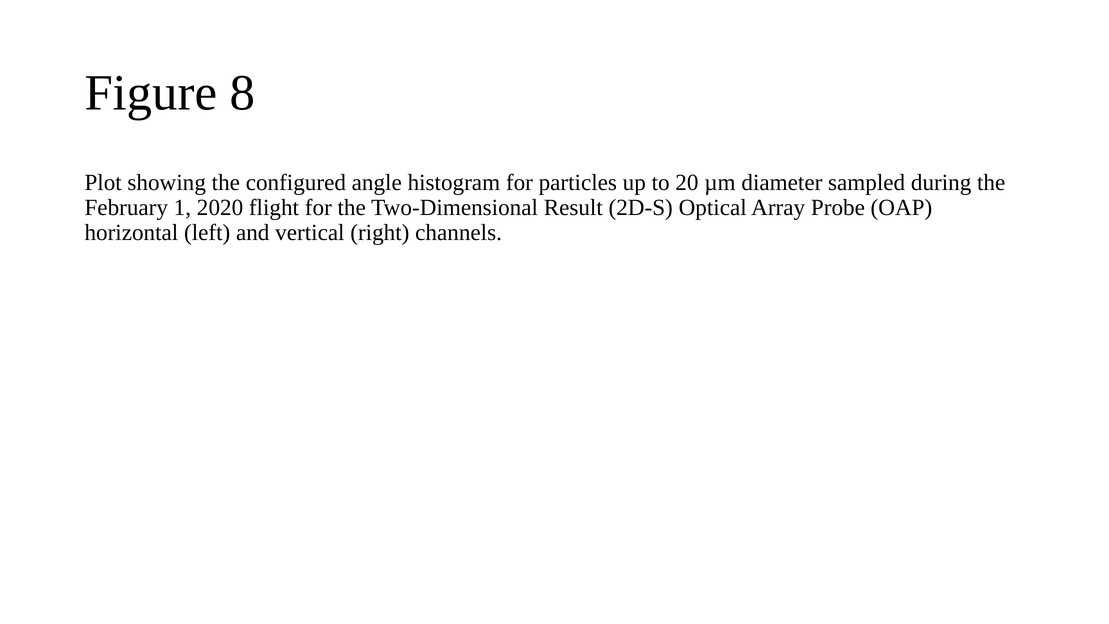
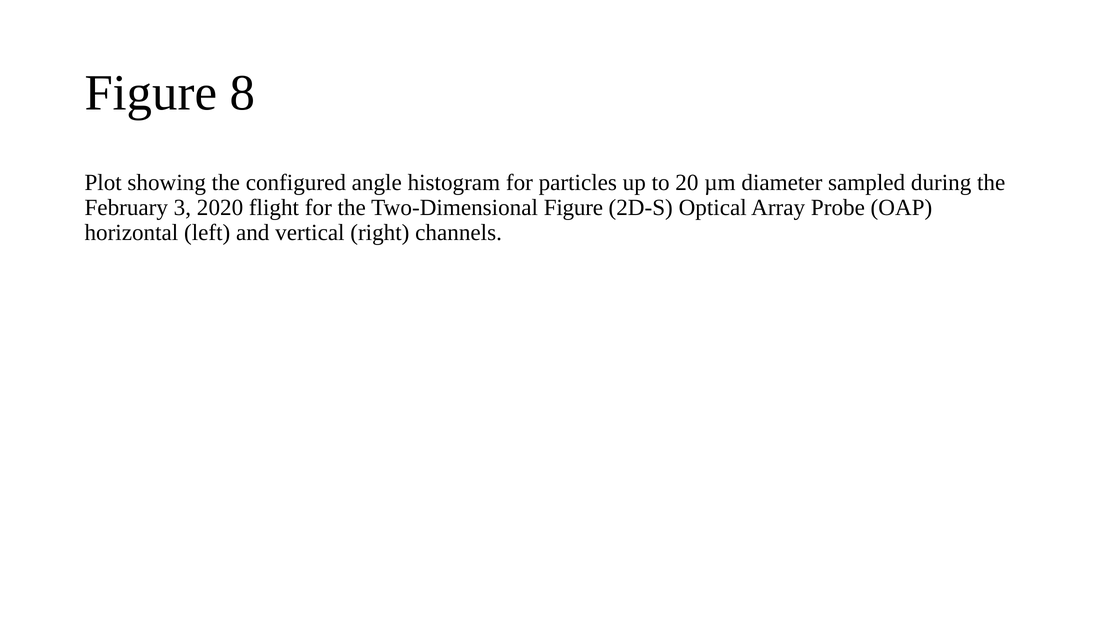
1: 1 -> 3
Two-Dimensional Result: Result -> Figure
